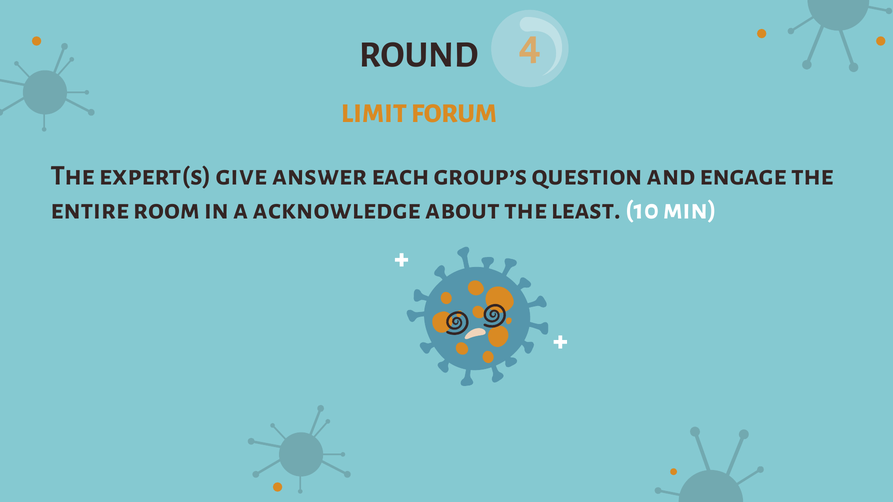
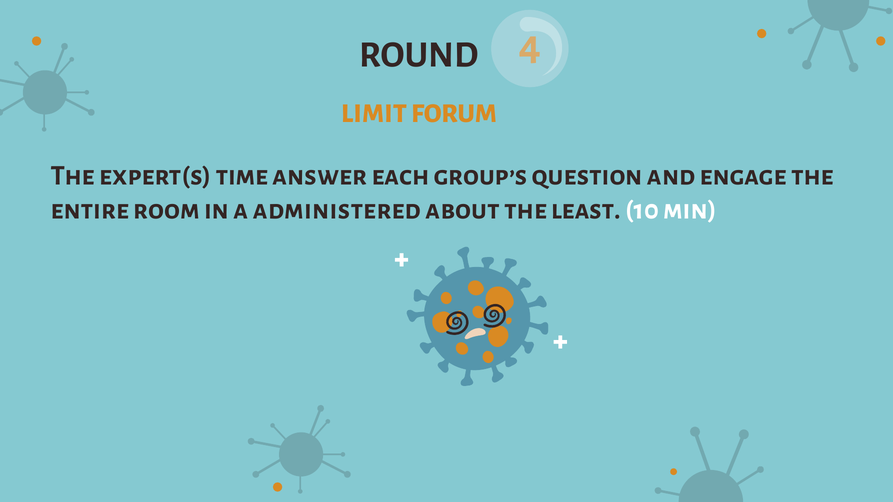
give: give -> time
acknowledge: acknowledge -> administered
